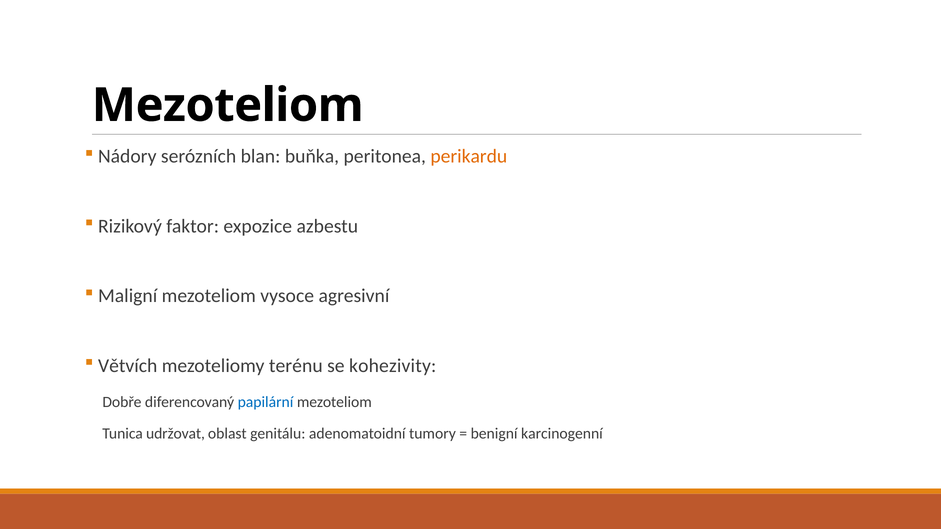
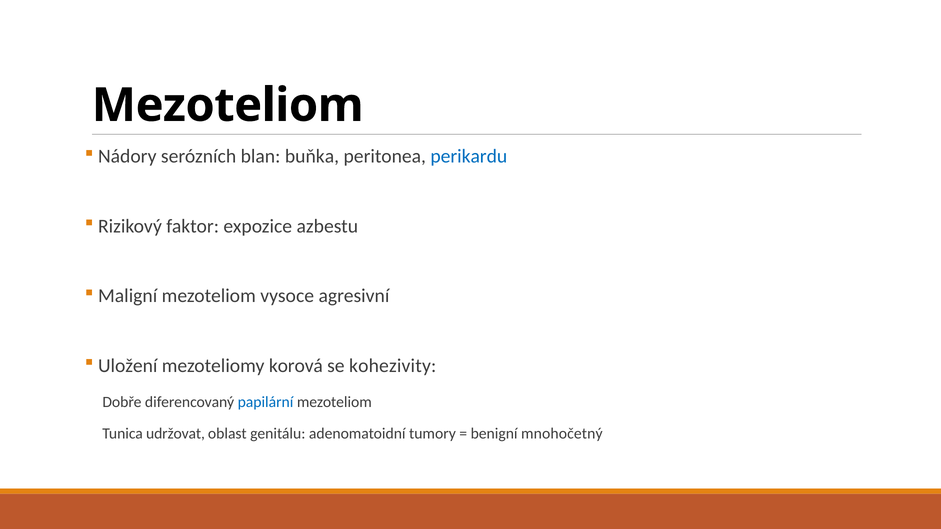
perikardu colour: orange -> blue
Větvích: Větvích -> Uložení
terénu: terénu -> korová
karcinogenní: karcinogenní -> mnohočetný
